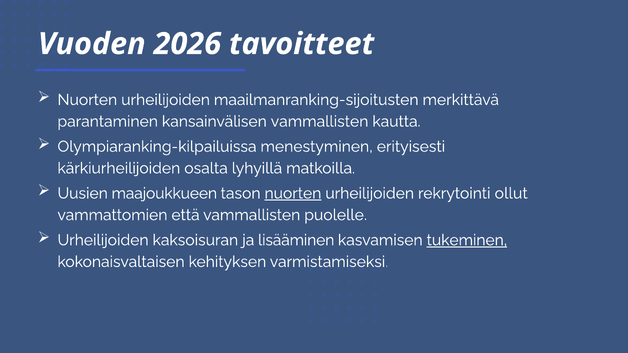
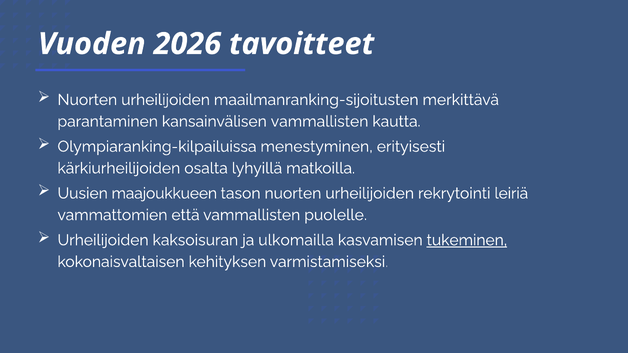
nuorten at (293, 193) underline: present -> none
ollut: ollut -> leiriä
lisääminen: lisääminen -> ulkomailla
